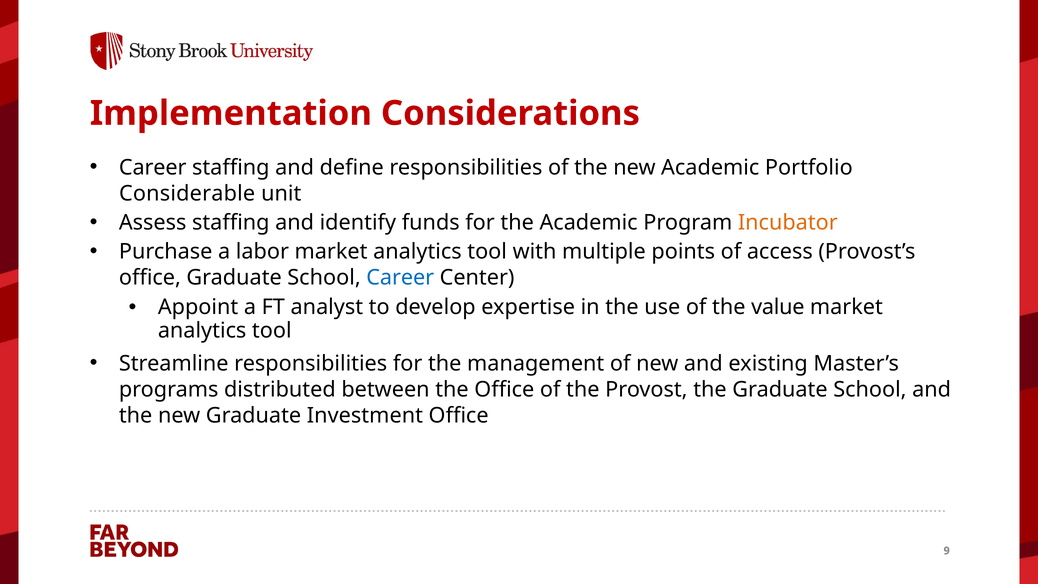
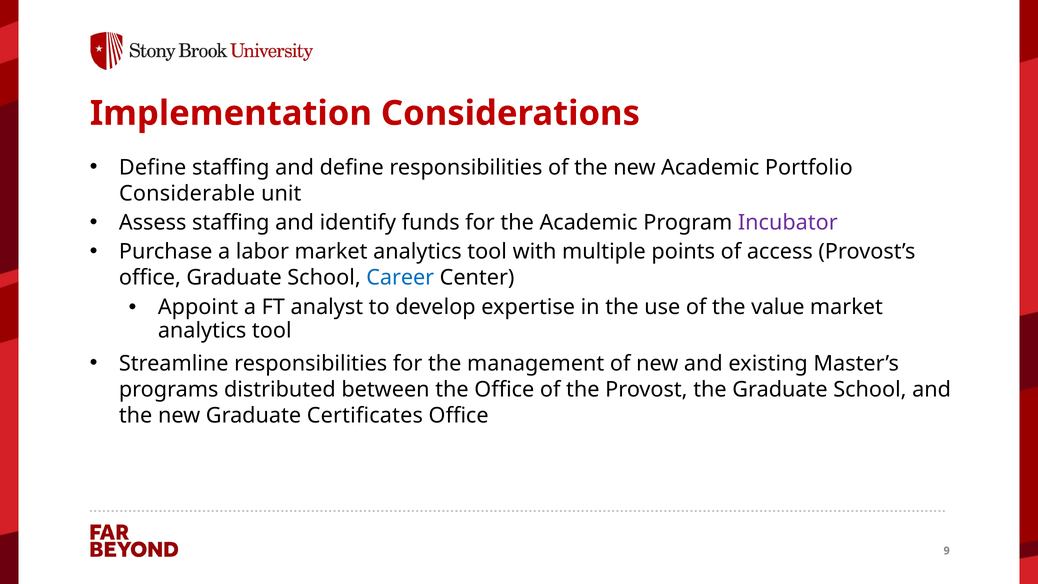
Career at (153, 167): Career -> Define
Incubator colour: orange -> purple
Investment: Investment -> Certificates
